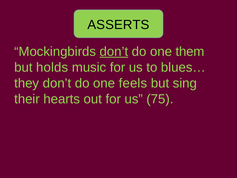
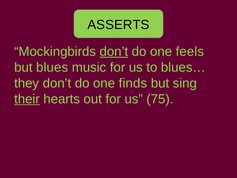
them: them -> feels
holds: holds -> blues
feels: feels -> finds
their underline: none -> present
